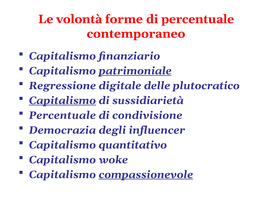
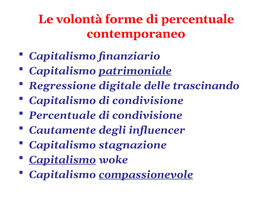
plutocratico: plutocratico -> trascinando
Capitalismo at (62, 101) underline: present -> none
sussidiarietà at (148, 101): sussidiarietà -> condivisione
Democrazia: Democrazia -> Cautamente
quantitativo: quantitativo -> stagnazione
Capitalismo at (62, 160) underline: none -> present
